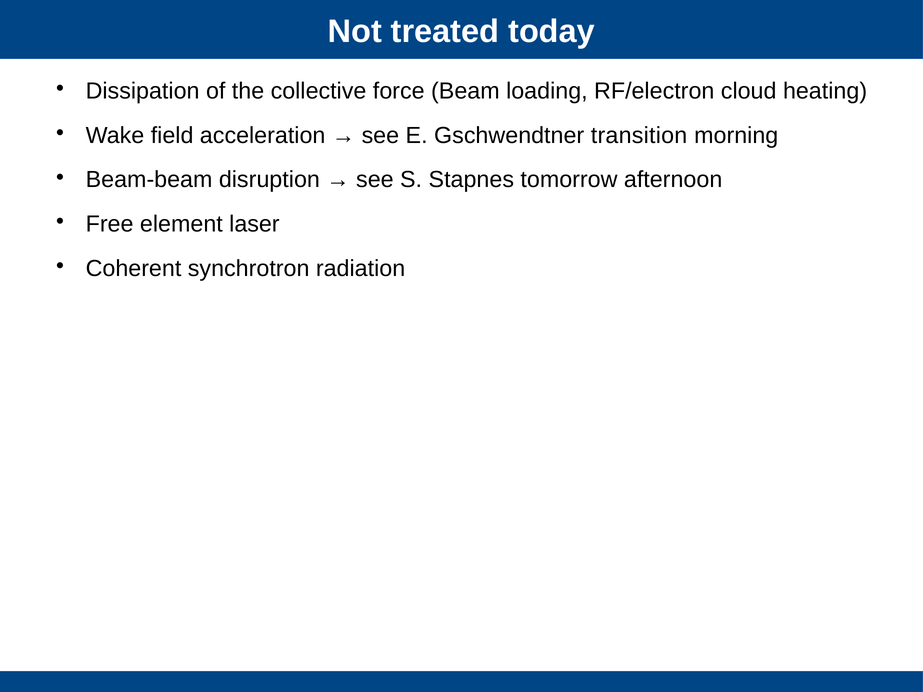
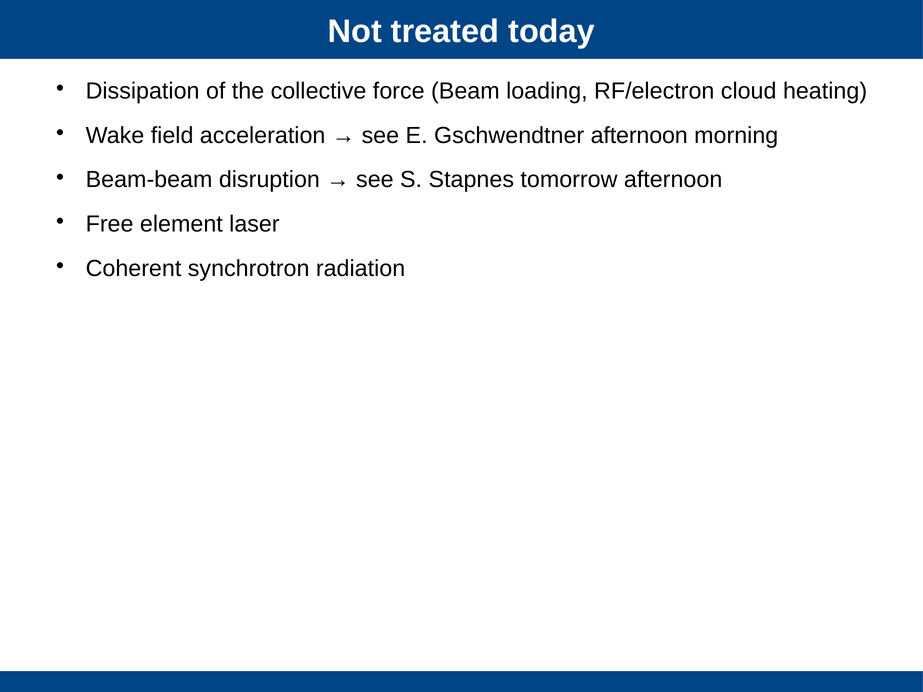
Gschwendtner transition: transition -> afternoon
